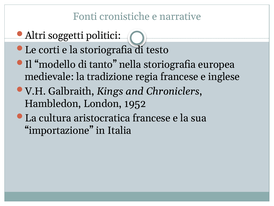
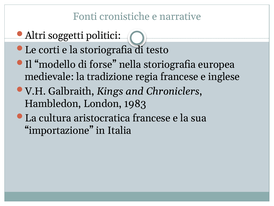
tanto: tanto -> forse
1952: 1952 -> 1983
